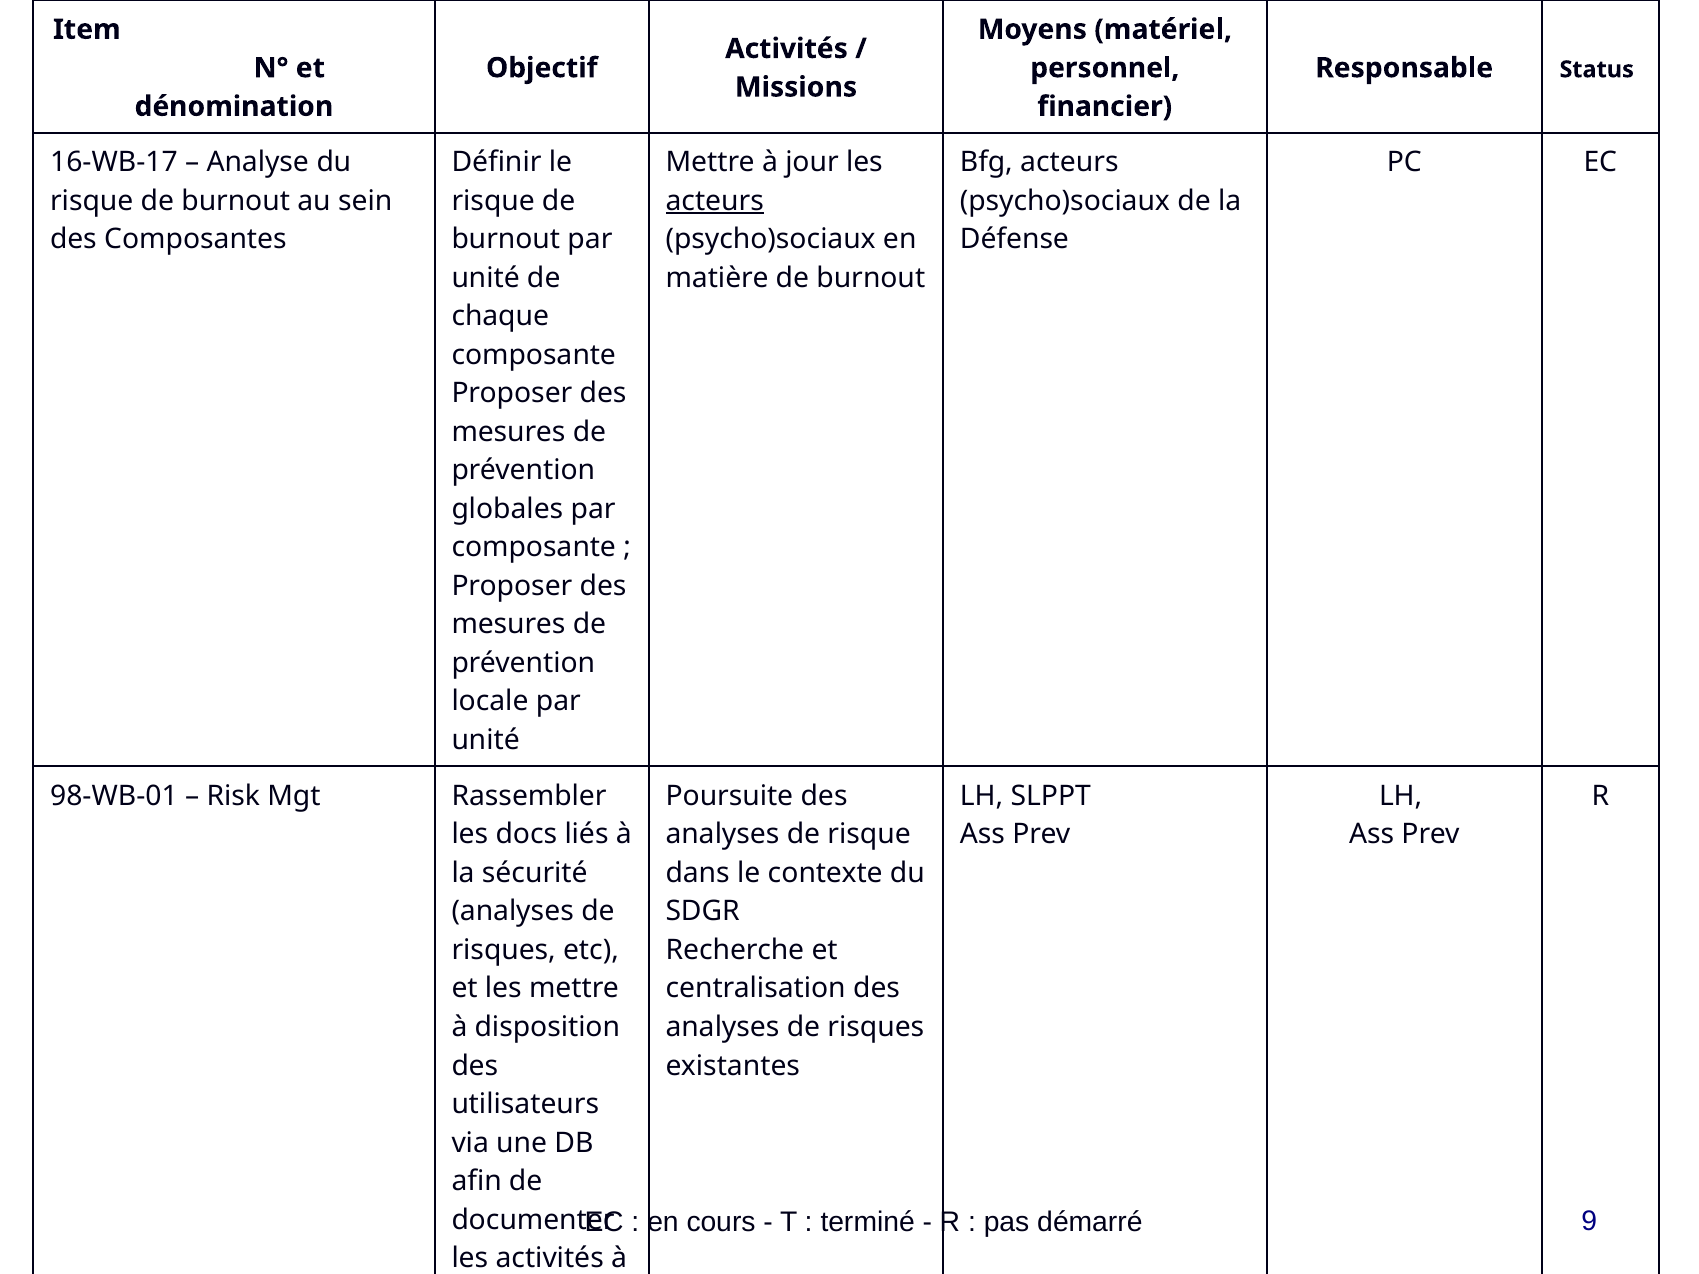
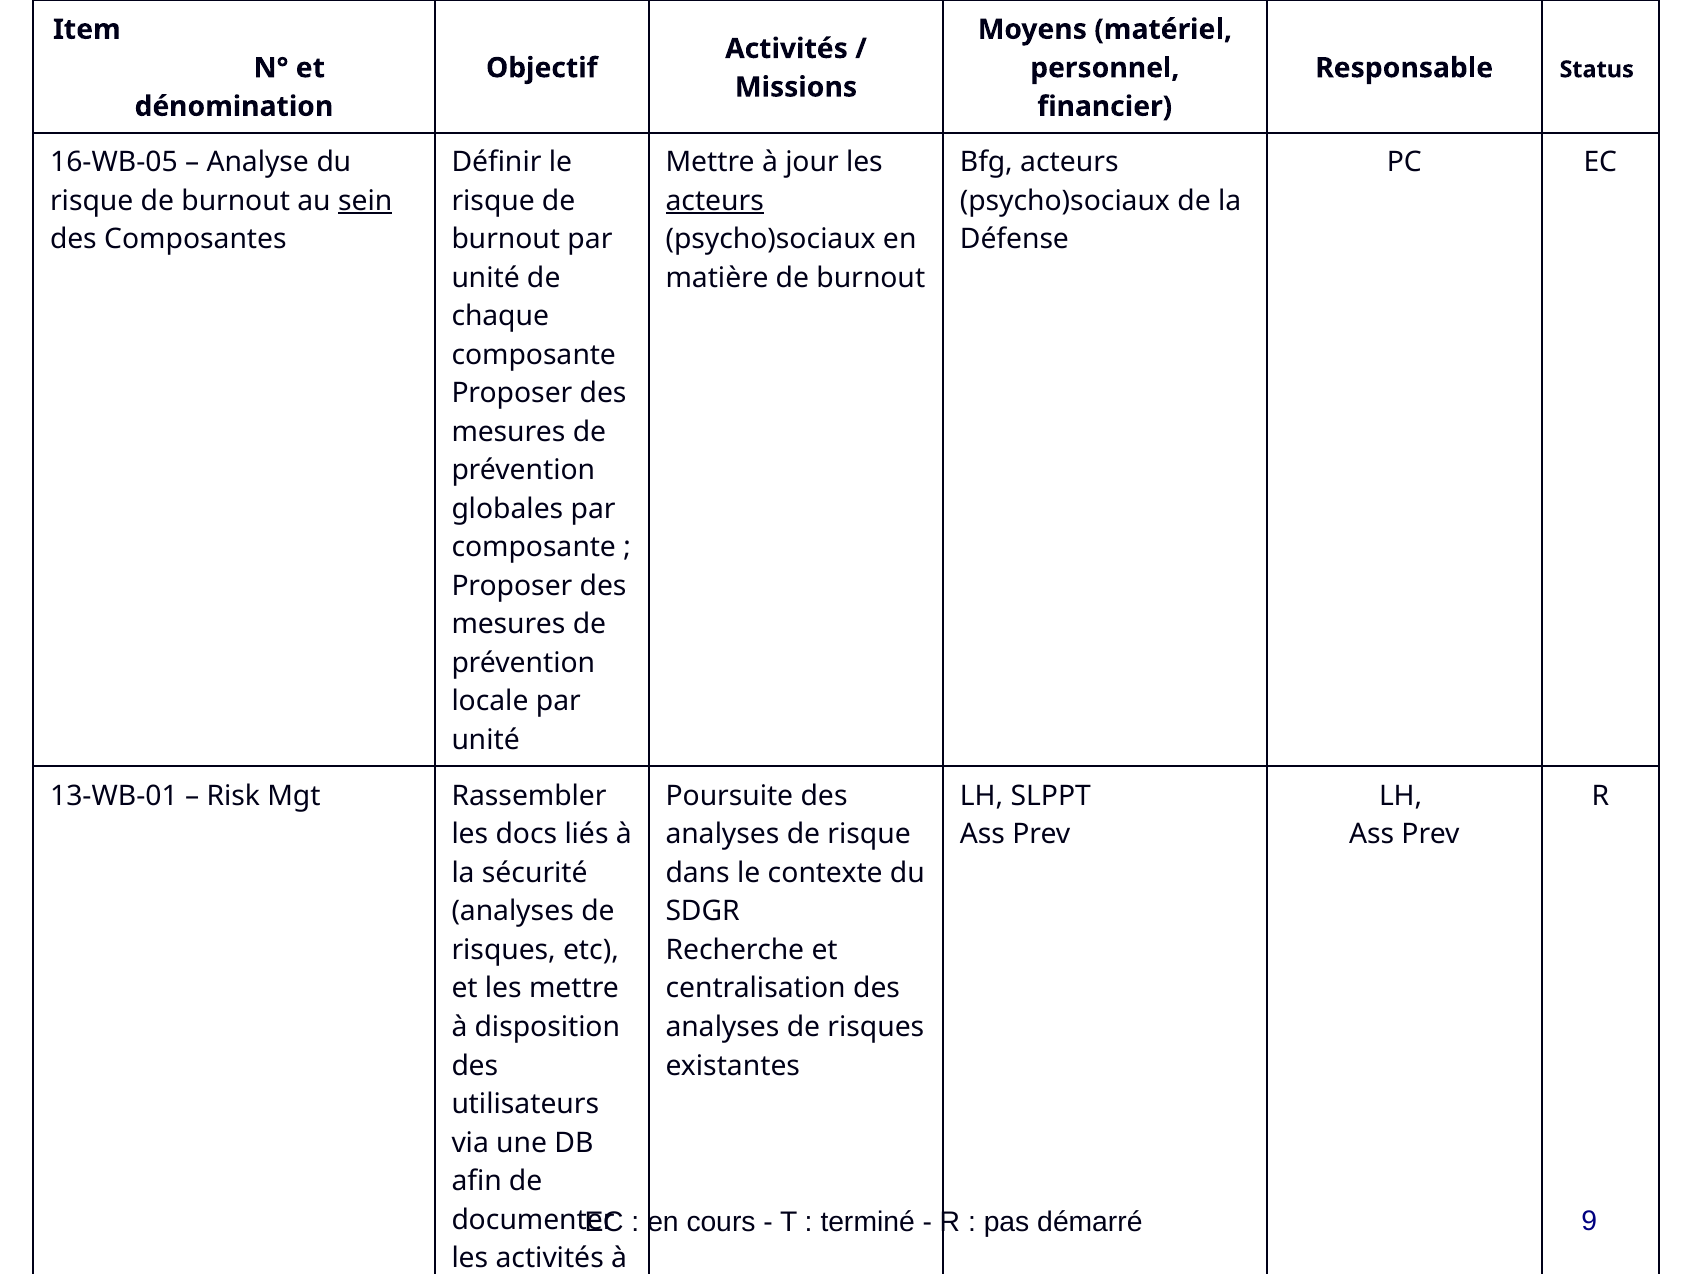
16-WB-17: 16-WB-17 -> 16-WB-05
sein underline: none -> present
98-WB-01: 98-WB-01 -> 13-WB-01
